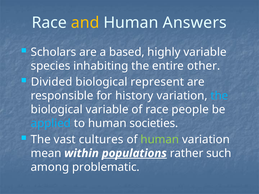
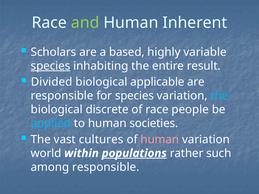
and colour: yellow -> light green
Answers: Answers -> Inherent
species at (51, 66) underline: none -> present
other: other -> result
represent: represent -> applicable
for history: history -> species
biological variable: variable -> discrete
human at (160, 140) colour: light green -> pink
mean: mean -> world
among problematic: problematic -> responsible
